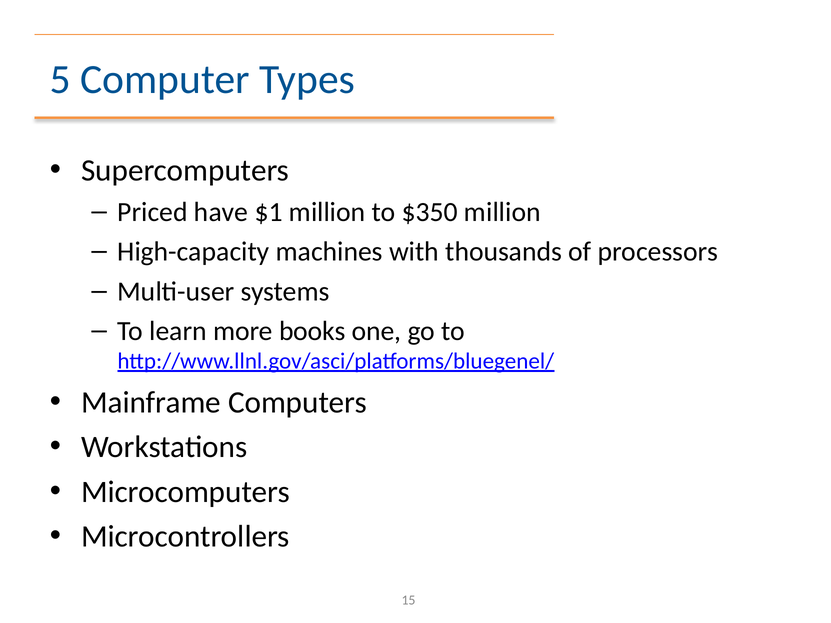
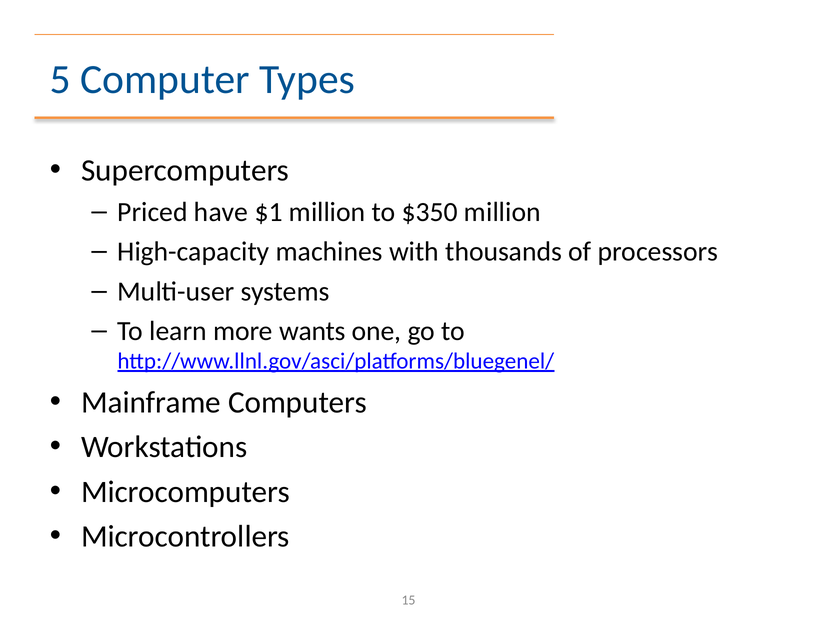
books: books -> wants
